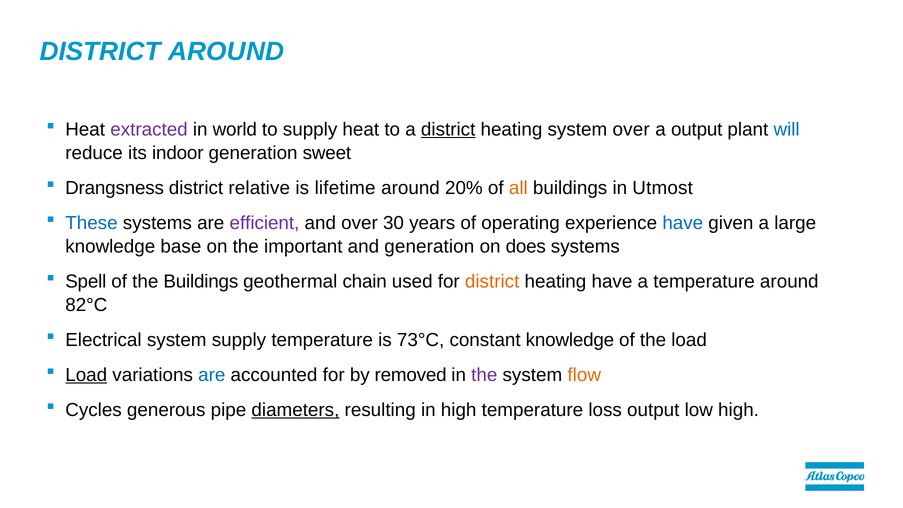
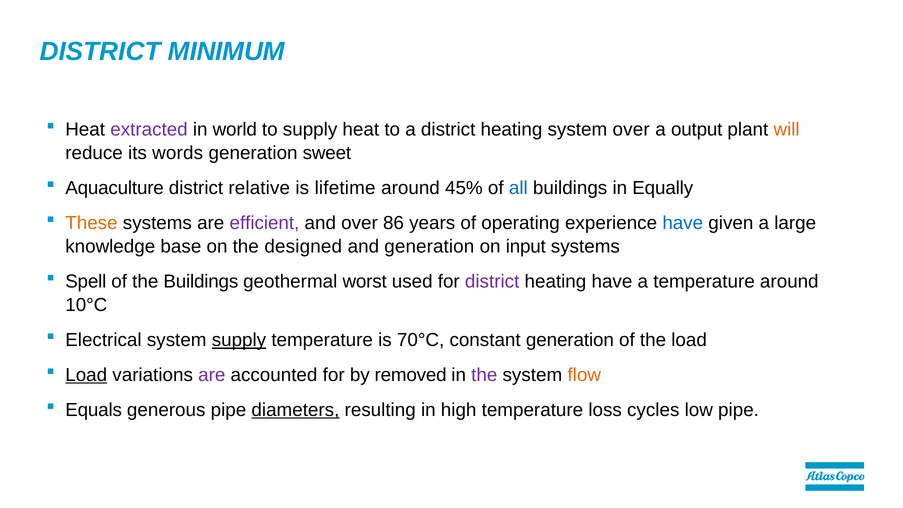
DISTRICT AROUND: AROUND -> MINIMUM
district at (448, 129) underline: present -> none
will colour: blue -> orange
indoor: indoor -> words
Drangsness: Drangsness -> Aquaculture
20%: 20% -> 45%
all colour: orange -> blue
Utmost: Utmost -> Equally
These colour: blue -> orange
30: 30 -> 86
important: important -> designed
does: does -> input
chain: chain -> worst
district at (492, 281) colour: orange -> purple
82°C: 82°C -> 10°C
supply at (239, 340) underline: none -> present
73°C: 73°C -> 70°C
constant knowledge: knowledge -> generation
are at (212, 375) colour: blue -> purple
Cycles: Cycles -> Equals
loss output: output -> cycles
low high: high -> pipe
